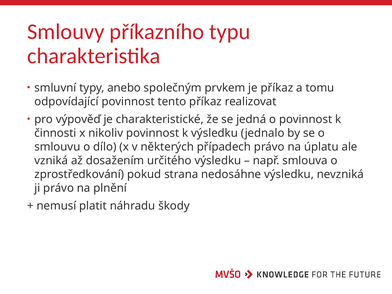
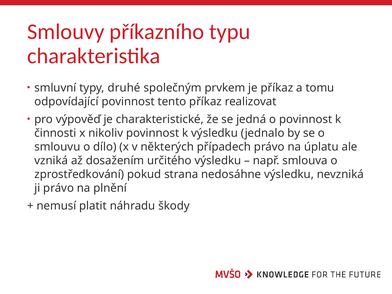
anebo: anebo -> druhé
